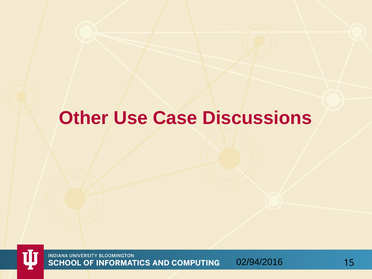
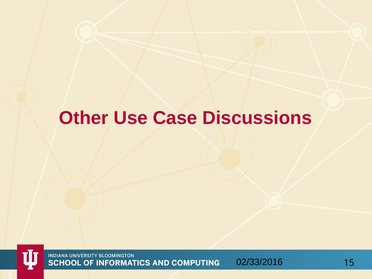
02/94/2016: 02/94/2016 -> 02/33/2016
